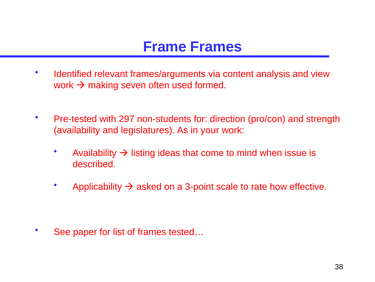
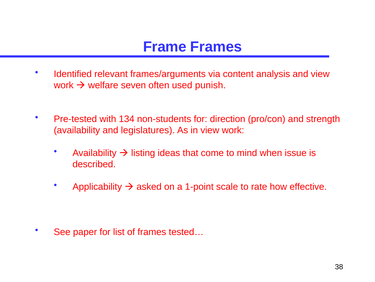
making: making -> welfare
formed: formed -> punish
297: 297 -> 134
in your: your -> view
3-point: 3-point -> 1-point
